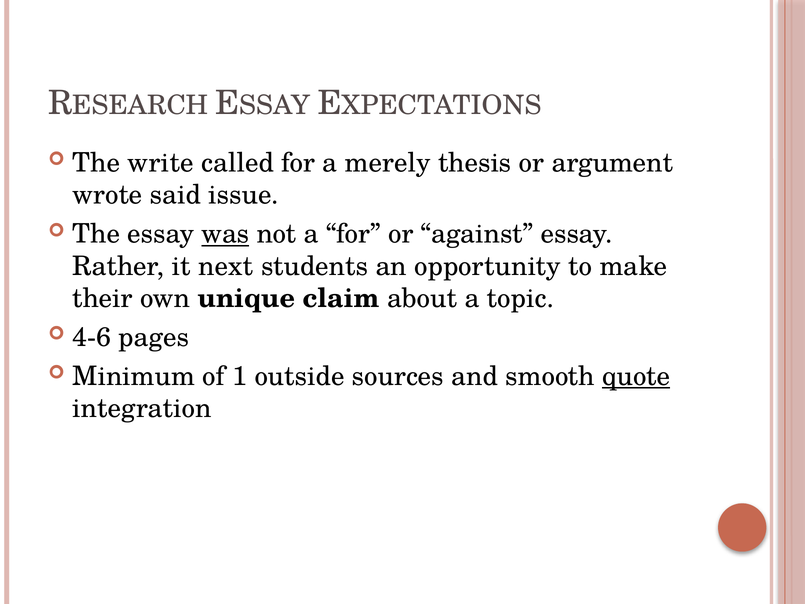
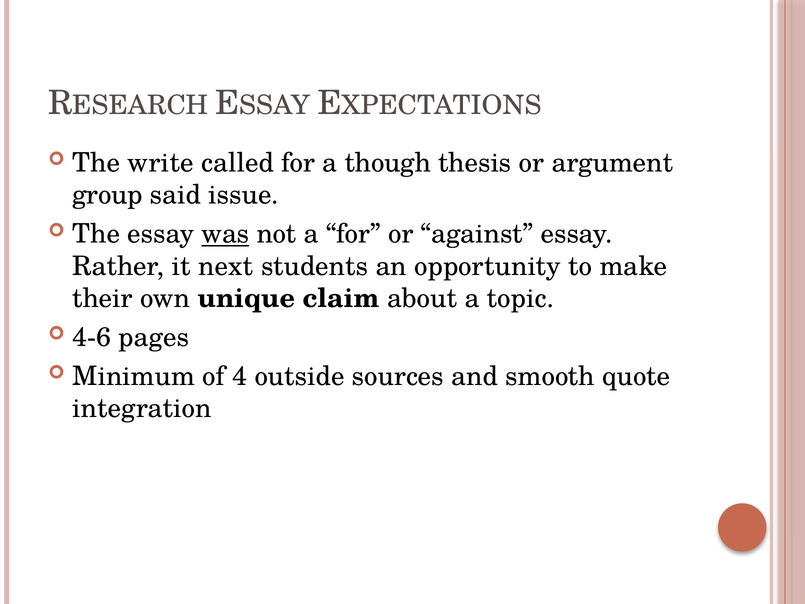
merely: merely -> though
wrote: wrote -> group
1: 1 -> 4
quote underline: present -> none
